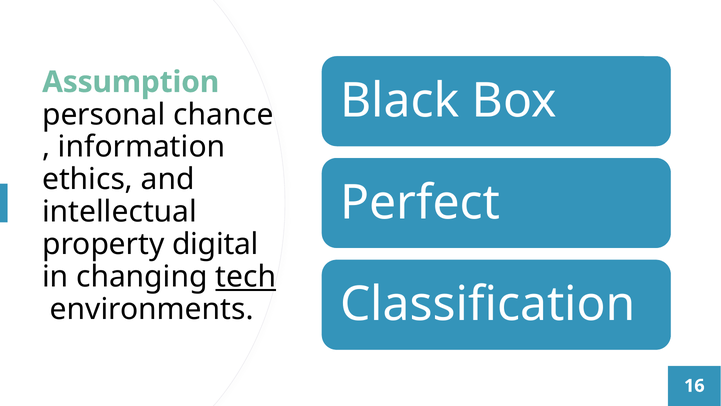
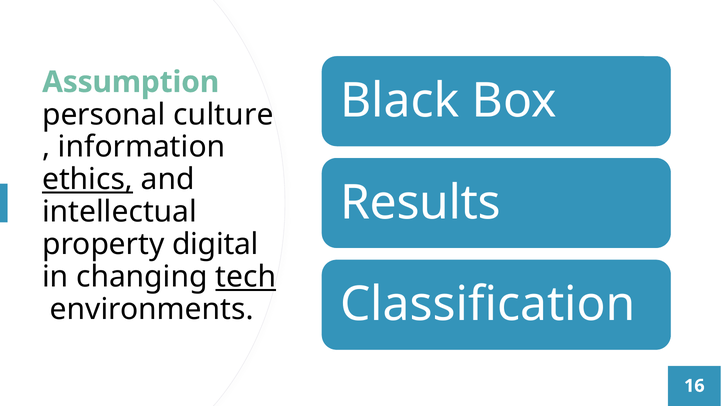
chance: chance -> culture
ethics underline: none -> present
Perfect: Perfect -> Results
